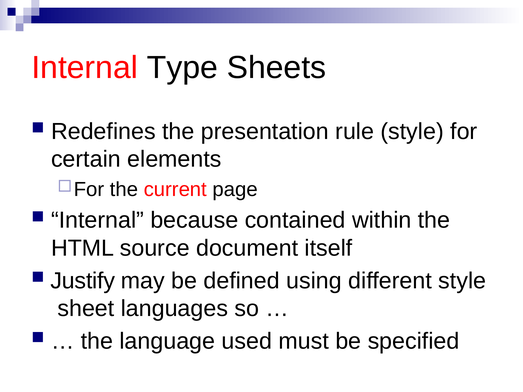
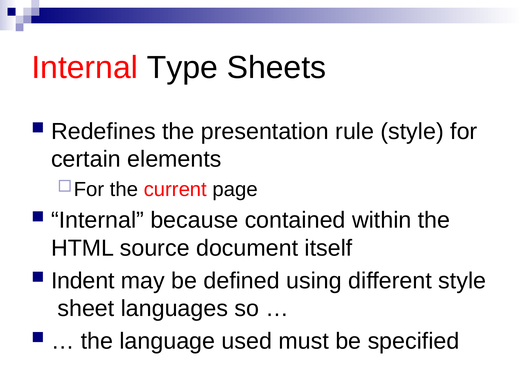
Justify: Justify -> Indent
